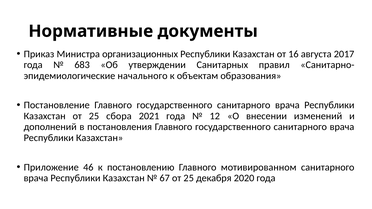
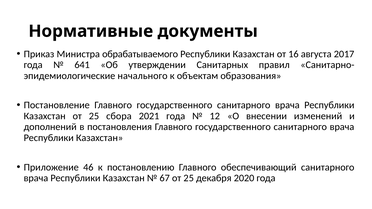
организационных: организационных -> обрабатываемого
683: 683 -> 641
мотивированном: мотивированном -> обеспечивающий
